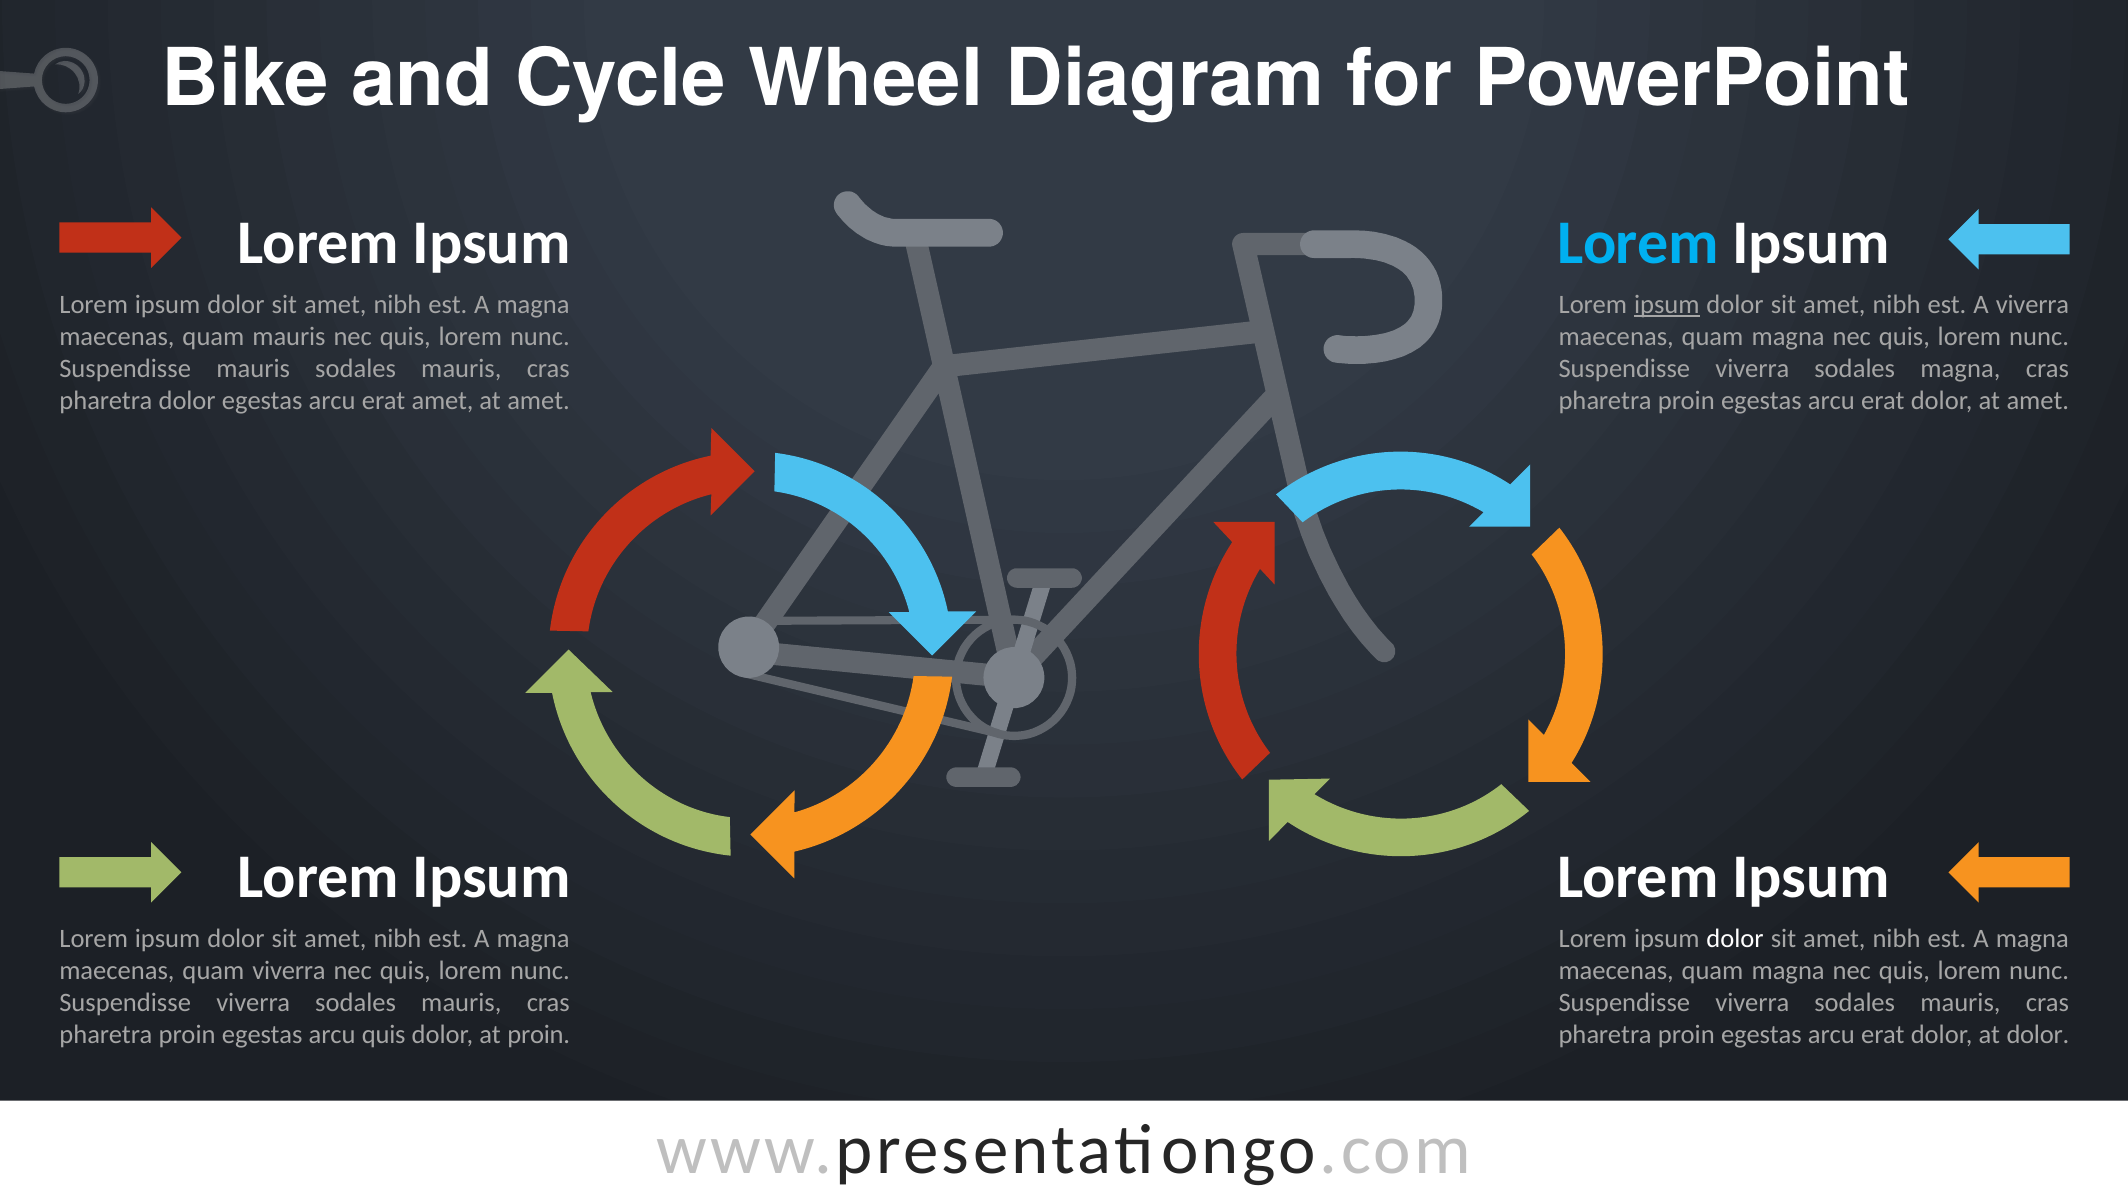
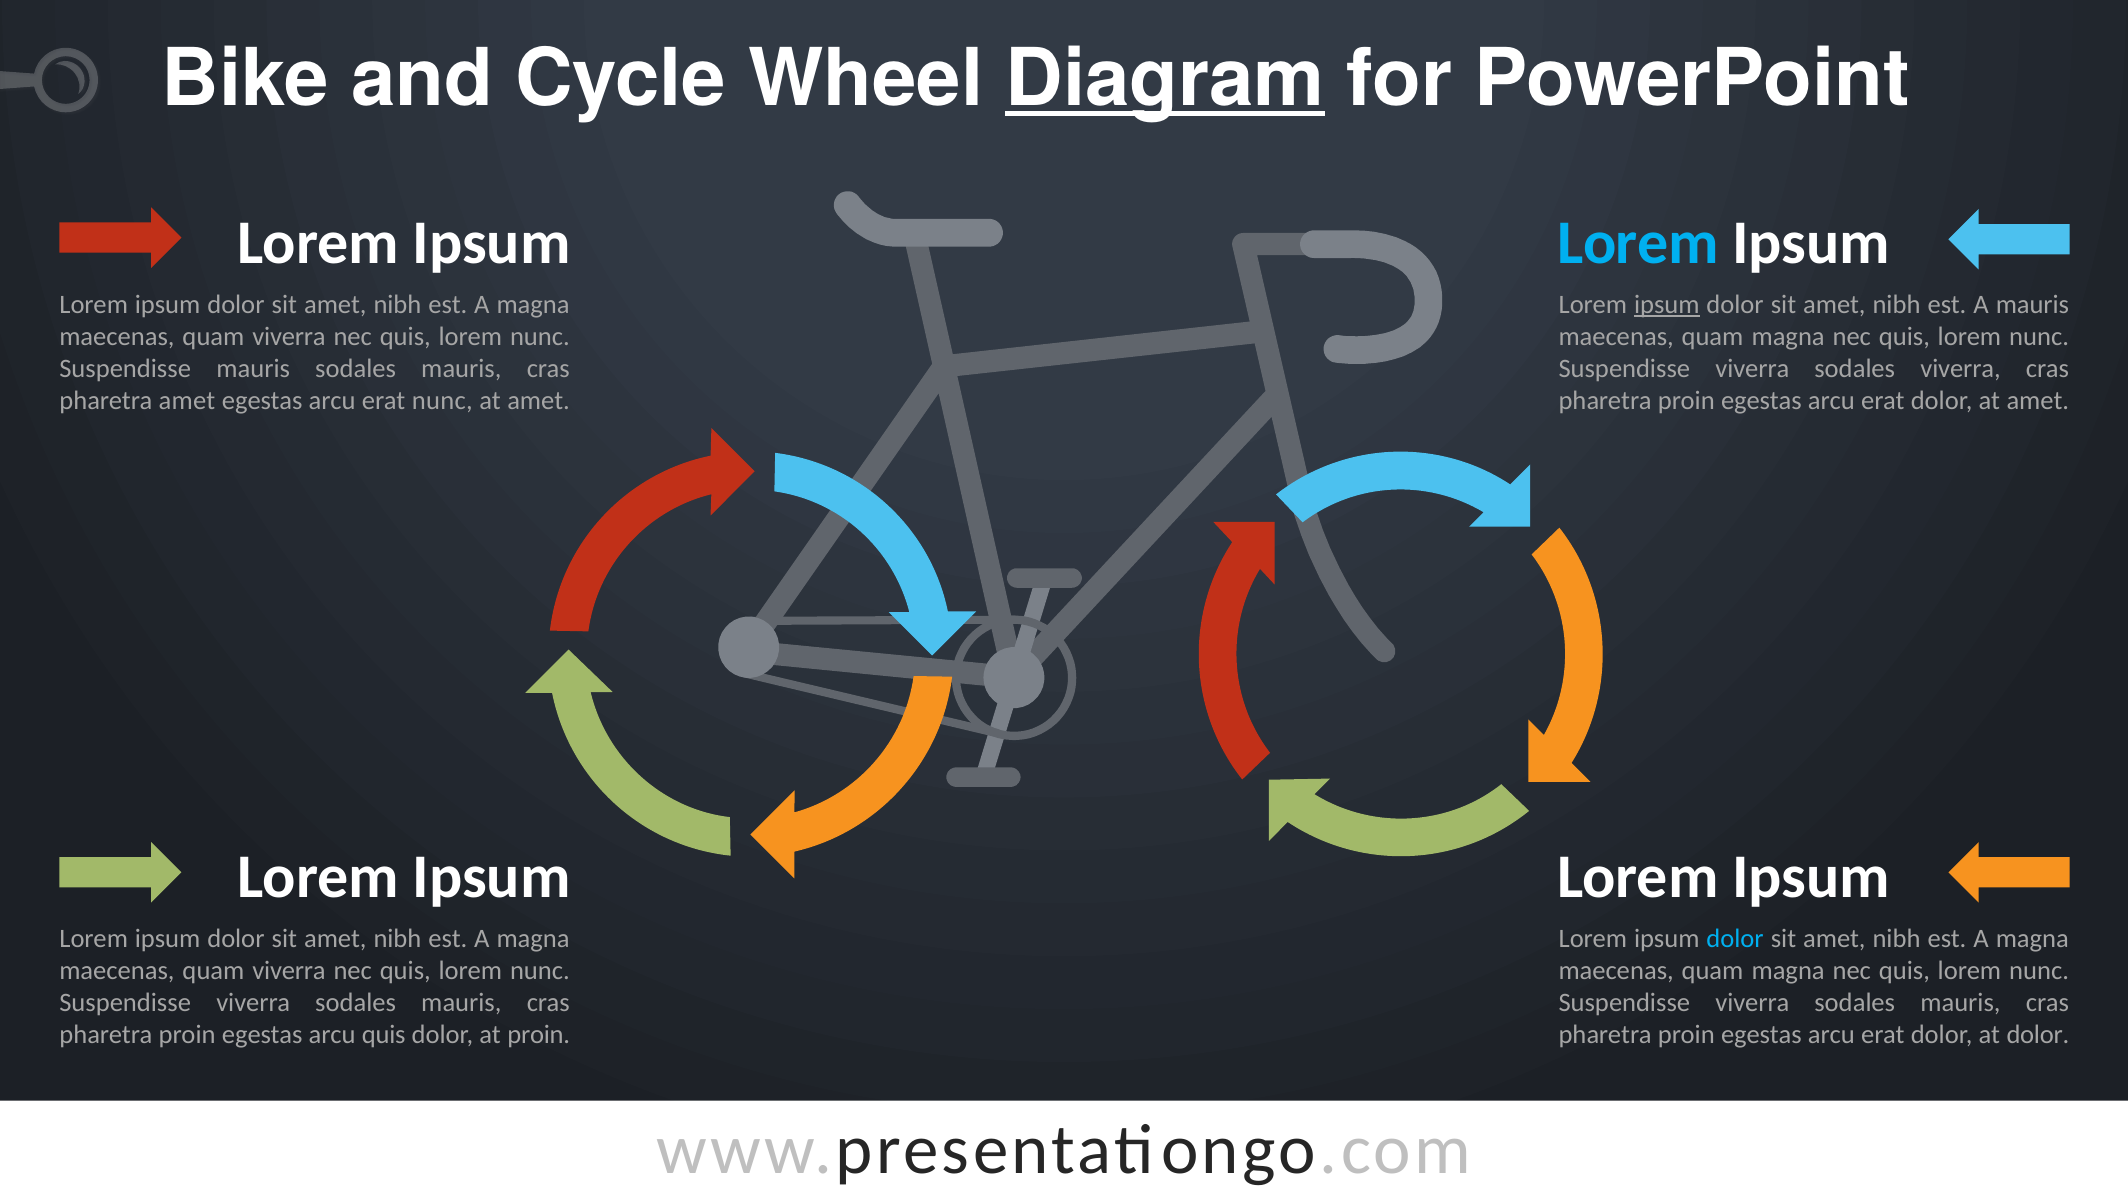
Diagram underline: none -> present
A viverra: viverra -> mauris
mauris at (289, 337): mauris -> viverra
sodales magna: magna -> viverra
pharetra dolor: dolor -> amet
erat amet: amet -> nunc
dolor at (1735, 939) colour: white -> light blue
